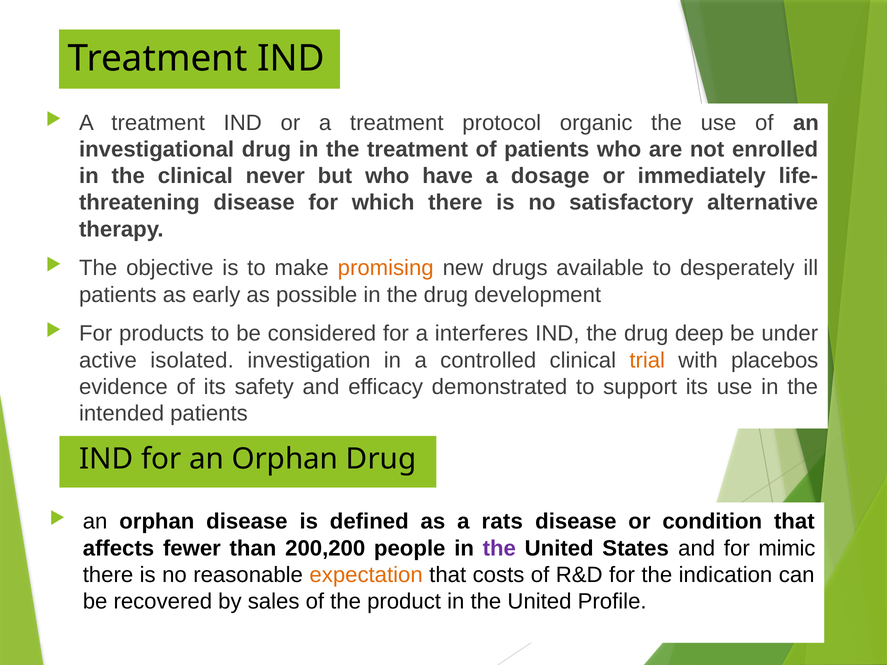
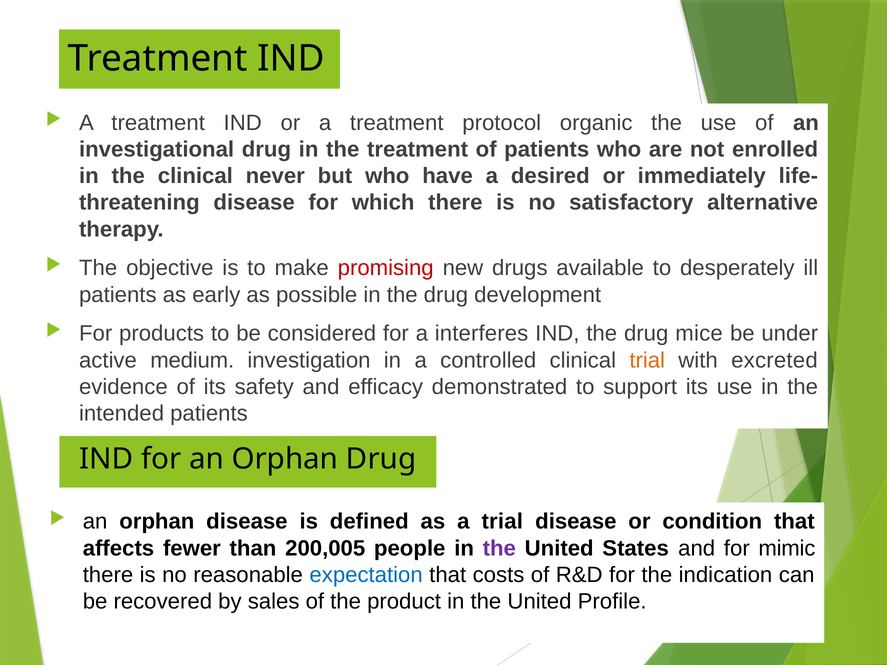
dosage: dosage -> desired
promising colour: orange -> red
deep: deep -> mice
isolated: isolated -> medium
placebos: placebos -> excreted
a rats: rats -> trial
200,200: 200,200 -> 200,005
expectation colour: orange -> blue
